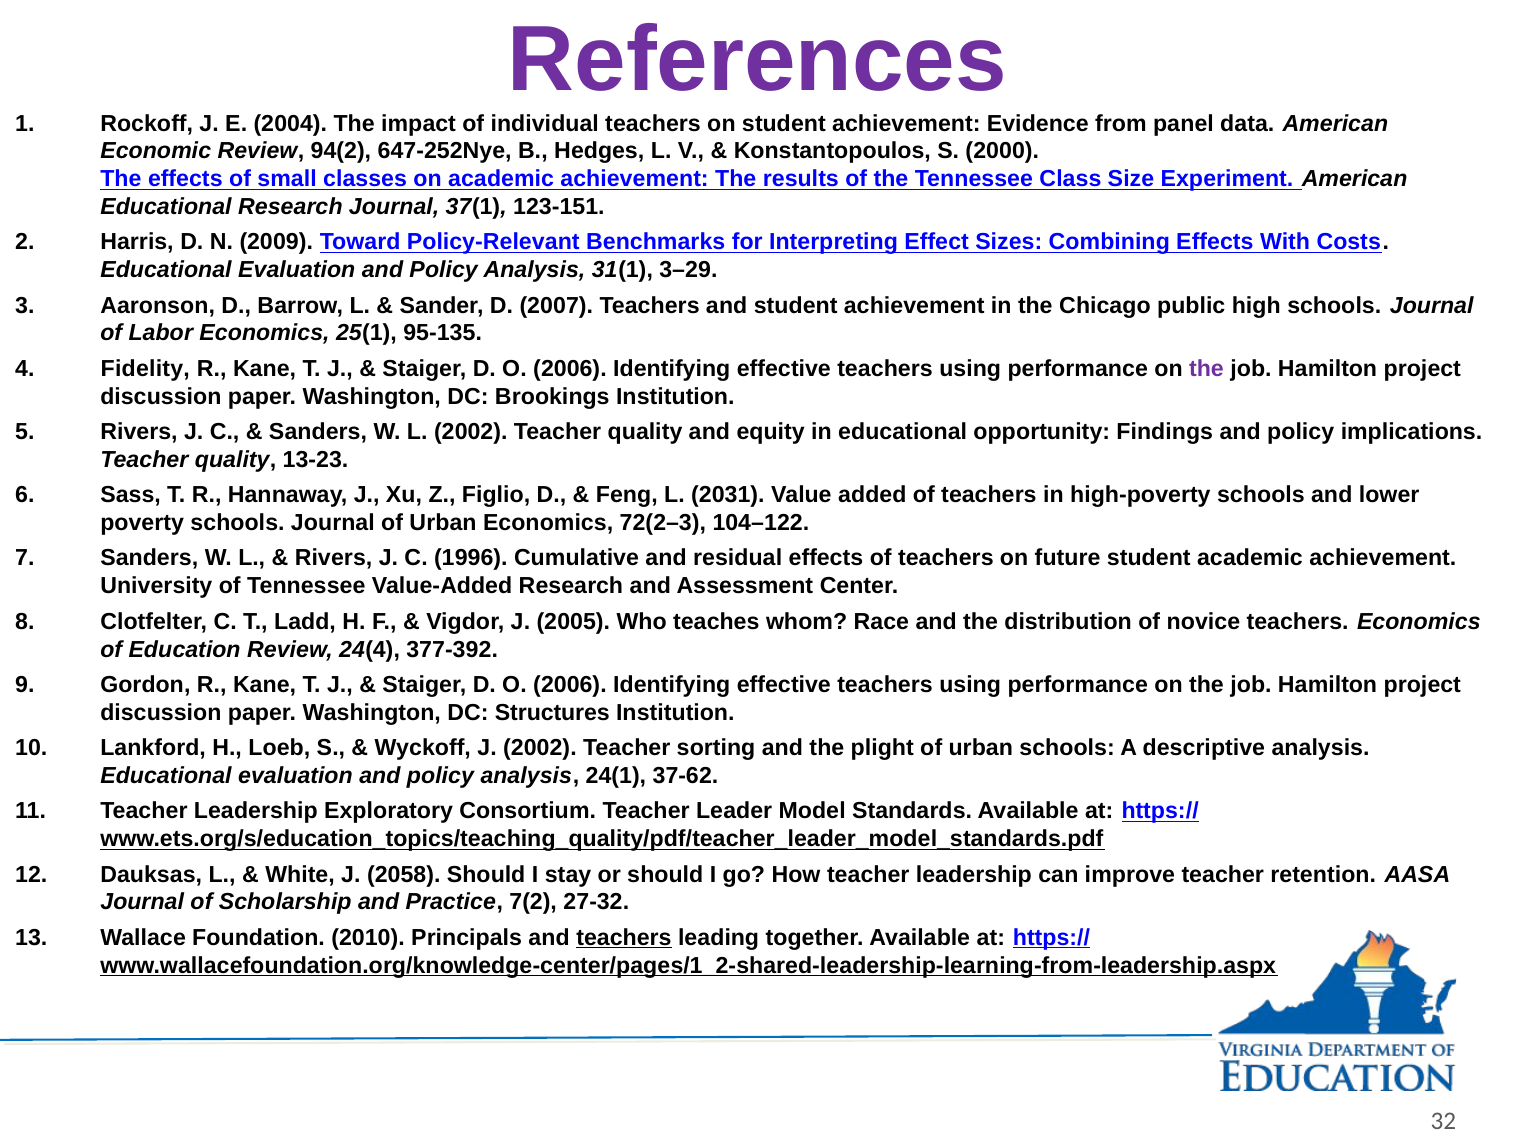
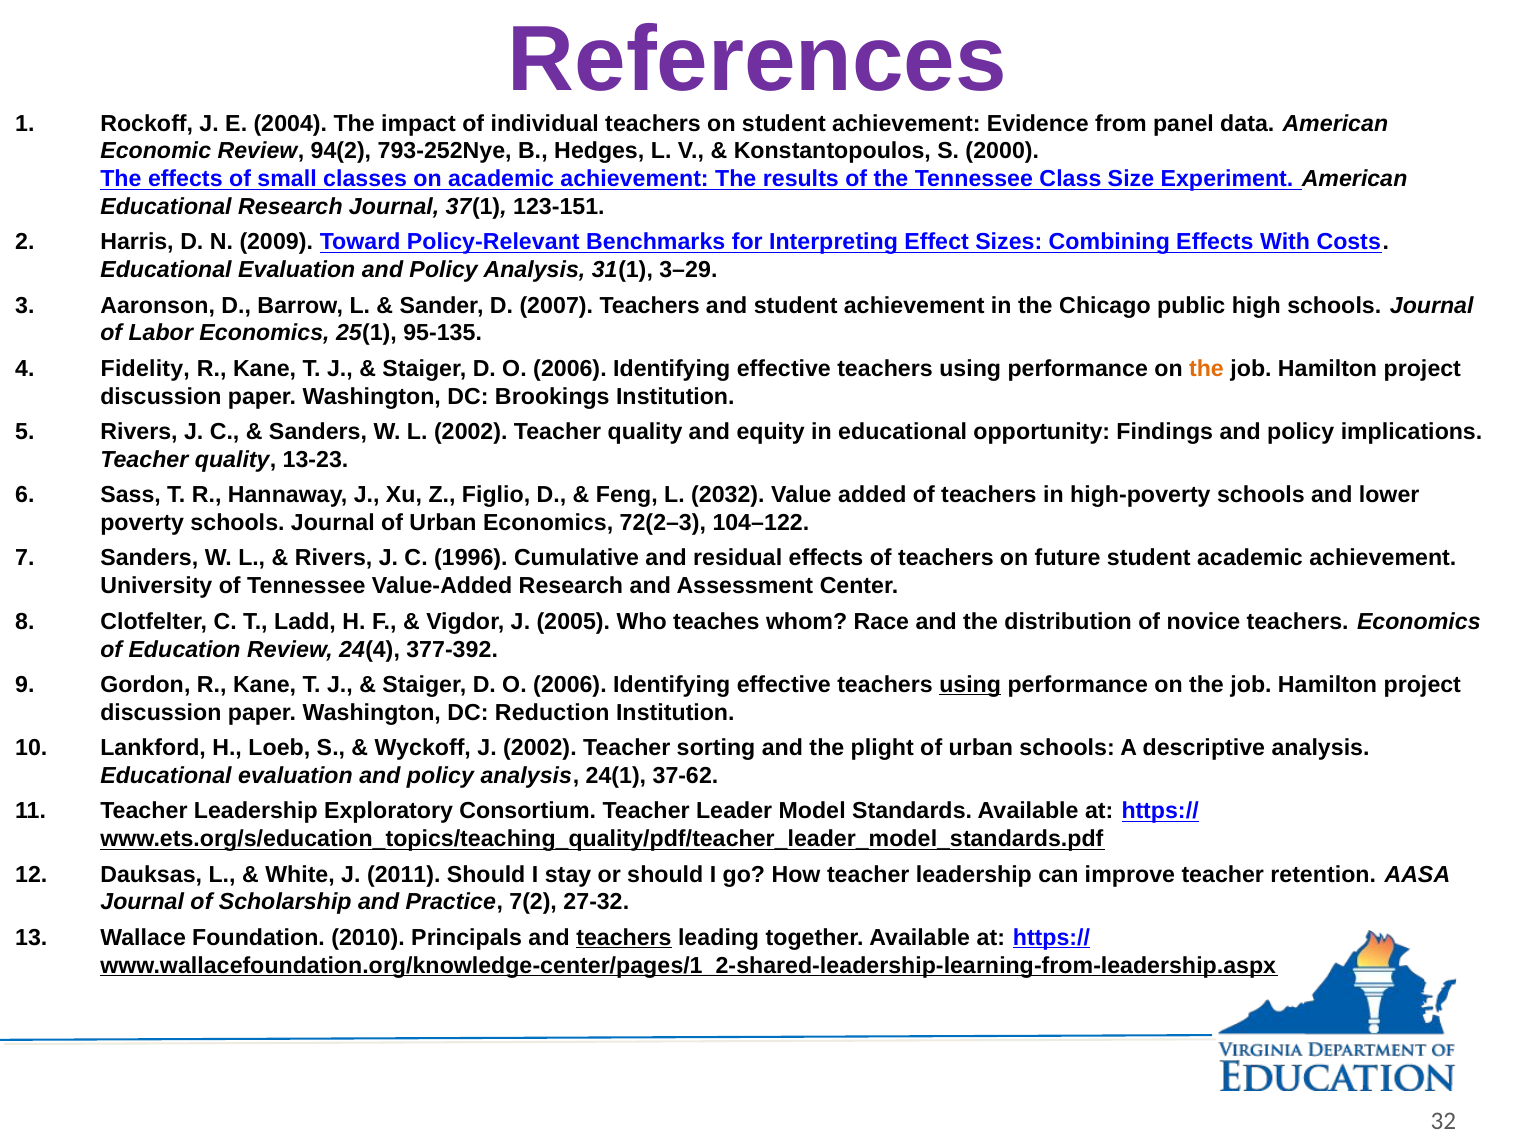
647-252Nye: 647-252Nye -> 793-252Nye
the at (1206, 368) colour: purple -> orange
2031: 2031 -> 2032
using at (970, 684) underline: none -> present
Structures: Structures -> Reduction
2058: 2058 -> 2011
